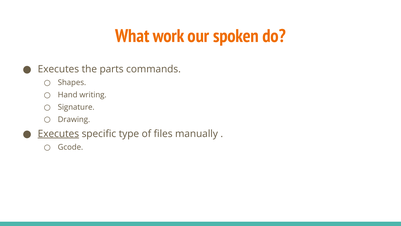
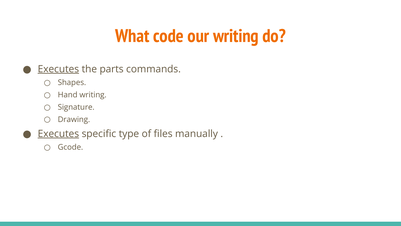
work: work -> code
our spoken: spoken -> writing
Executes at (58, 69) underline: none -> present
